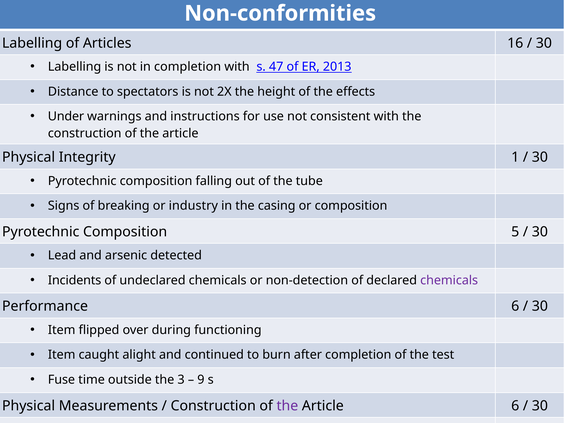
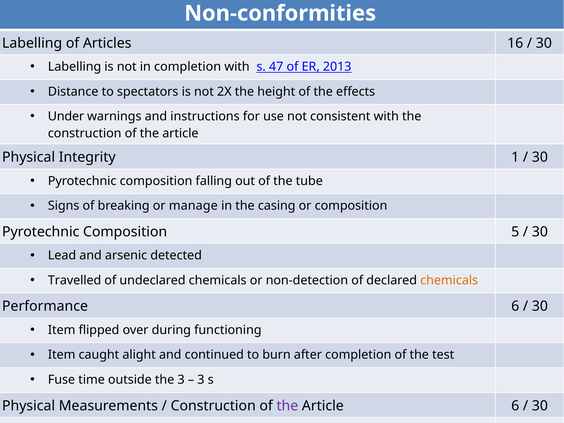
industry: industry -> manage
Incidents: Incidents -> Travelled
chemicals at (449, 280) colour: purple -> orange
9 at (201, 380): 9 -> 3
